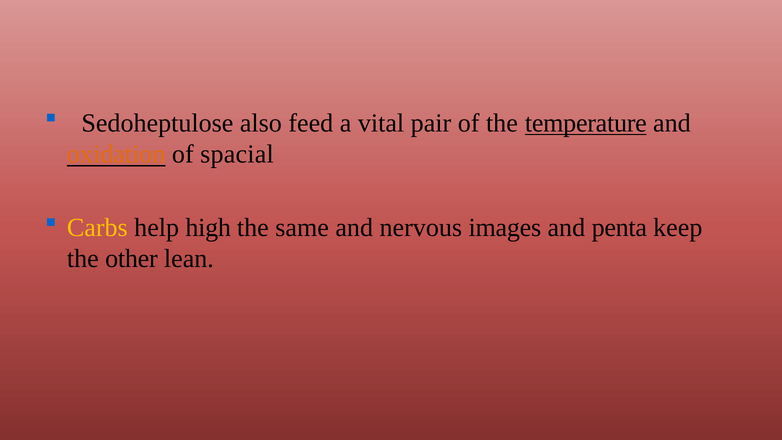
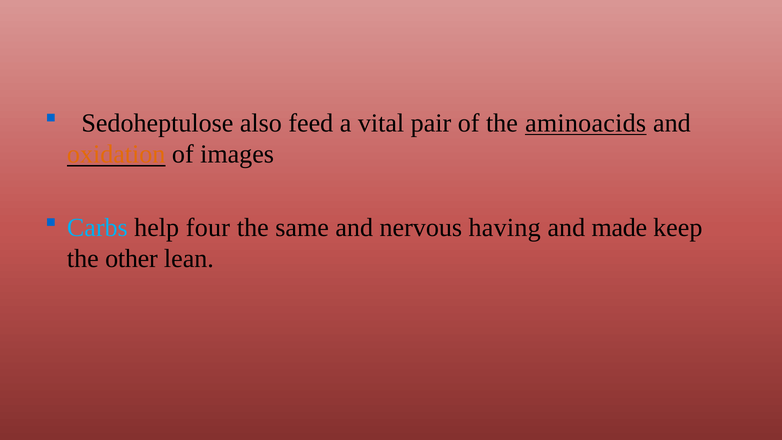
temperature: temperature -> aminoacids
spacial: spacial -> images
Carbs colour: yellow -> light blue
high: high -> four
images: images -> having
penta: penta -> made
